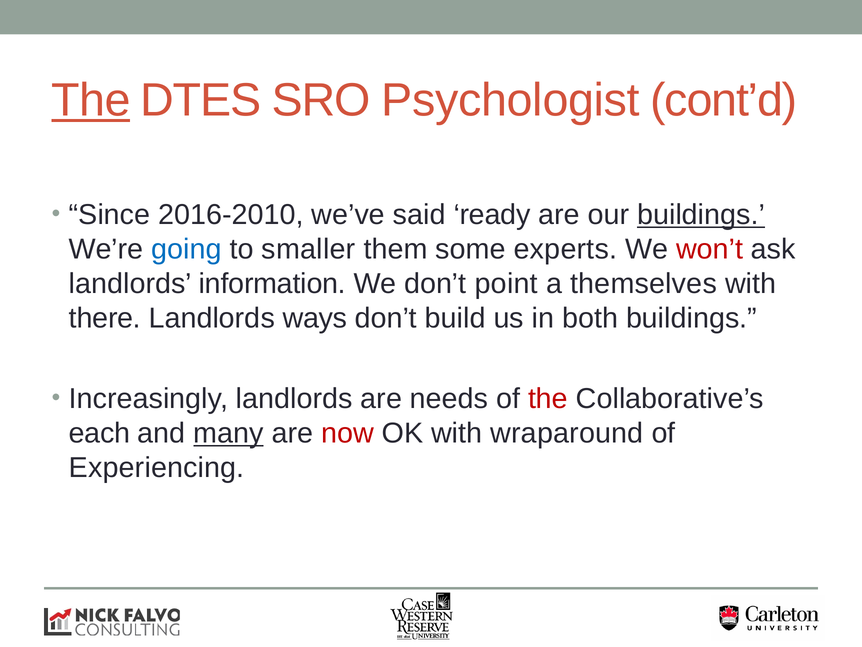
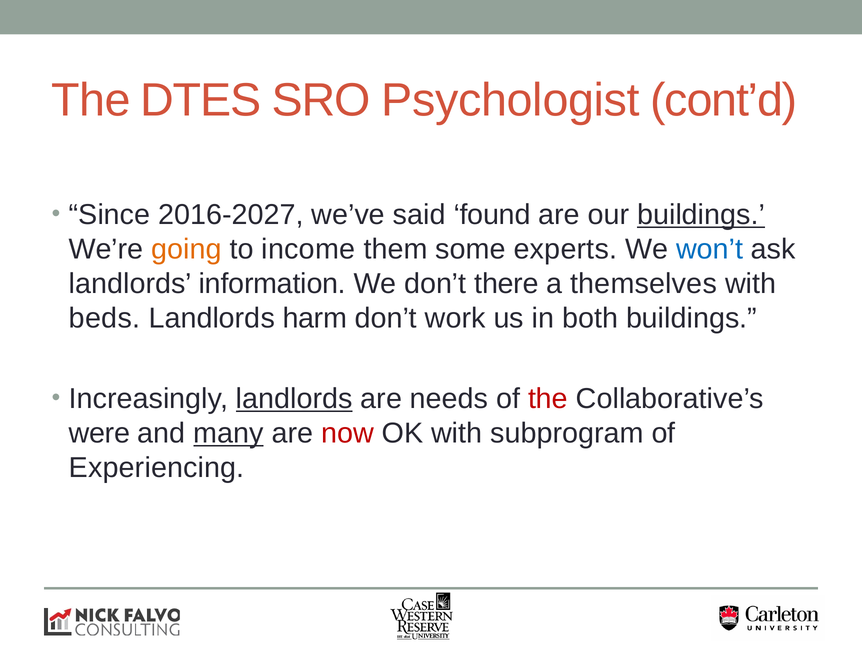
The at (91, 100) underline: present -> none
2016-2010: 2016-2010 -> 2016-2027
ready: ready -> found
going colour: blue -> orange
smaller: smaller -> income
won’t colour: red -> blue
point: point -> there
there: there -> beds
ways: ways -> harm
build: build -> work
landlords at (294, 399) underline: none -> present
each: each -> were
wraparound: wraparound -> subprogram
